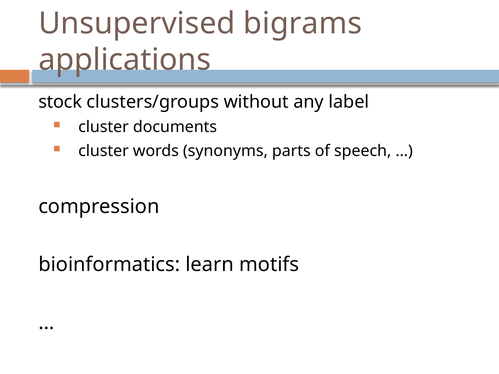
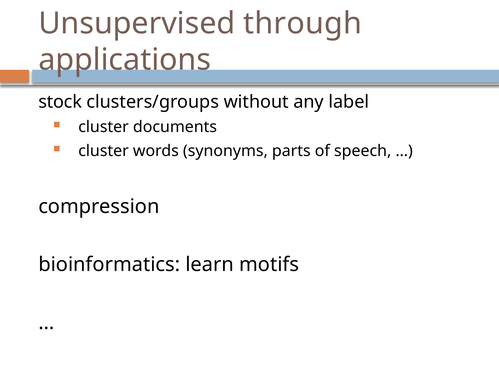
bigrams: bigrams -> through
